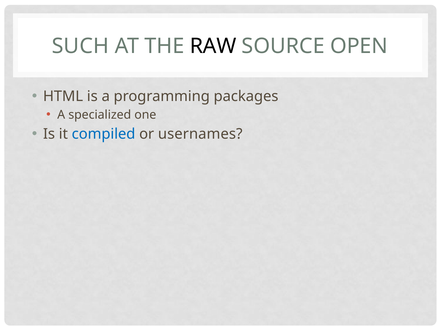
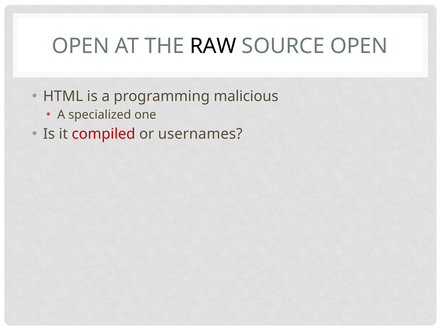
SUCH at (80, 46): SUCH -> OPEN
packages: packages -> malicious
compiled colour: blue -> red
